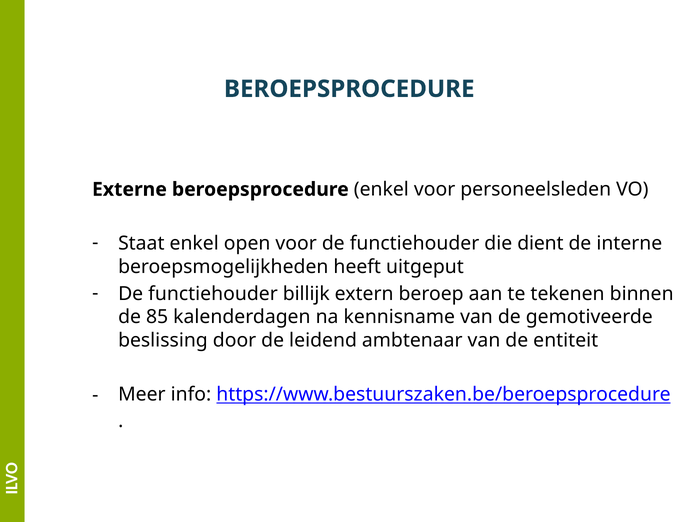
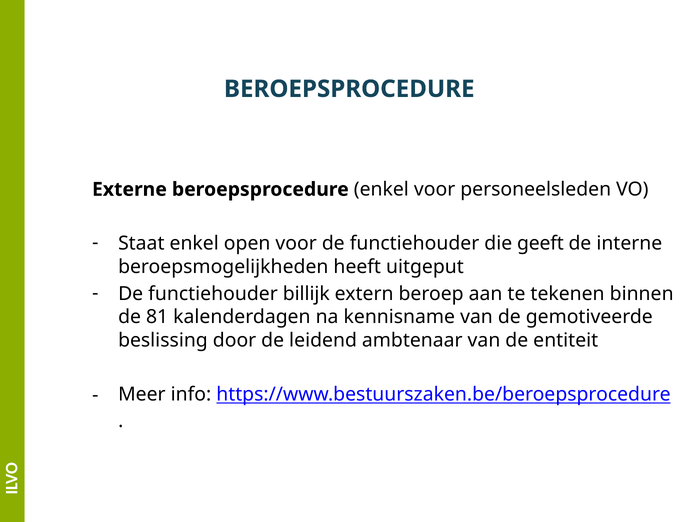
dient: dient -> geeft
85: 85 -> 81
